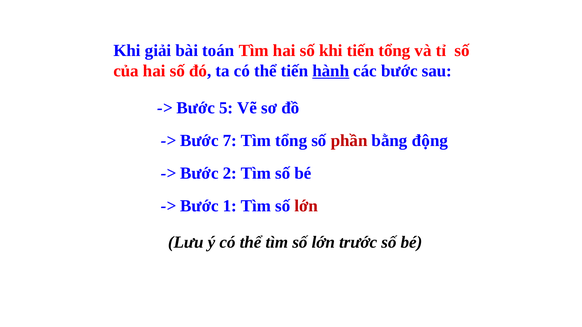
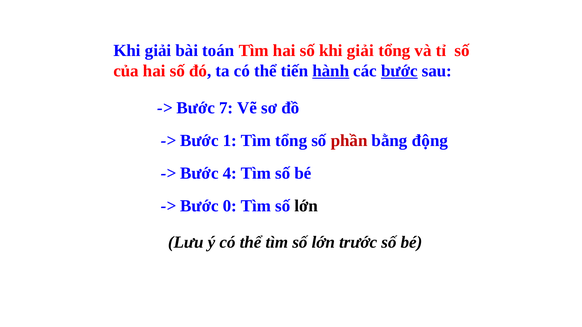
số khi tiến: tiến -> giải
bước at (399, 71) underline: none -> present
5: 5 -> 7
7: 7 -> 1
2: 2 -> 4
1: 1 -> 0
lớn at (306, 206) colour: red -> black
